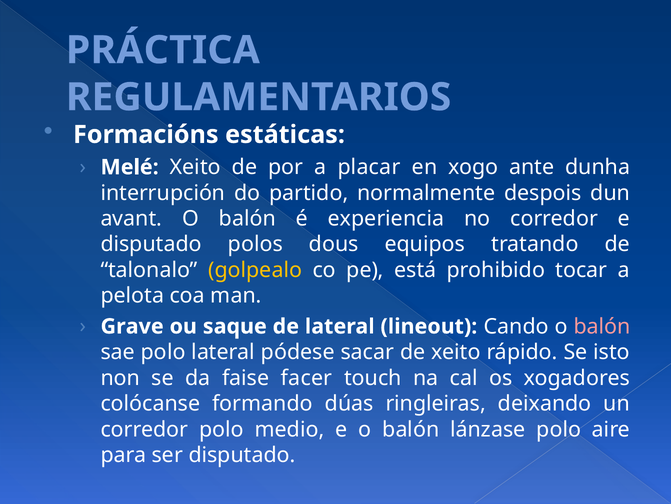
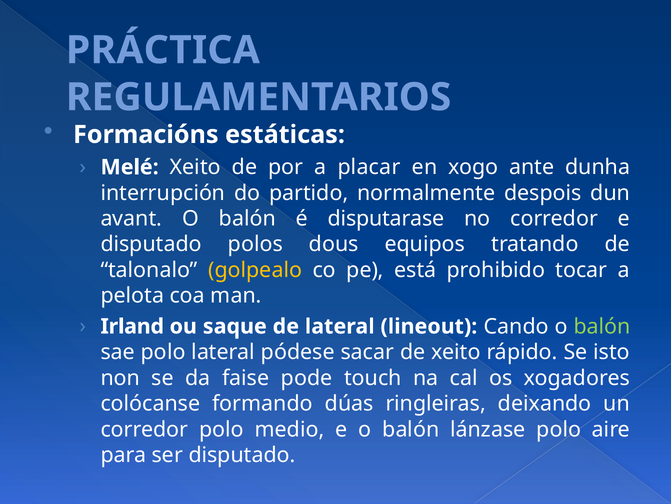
experiencia: experiencia -> disputarase
Grave: Grave -> Irland
balón at (602, 326) colour: pink -> light green
facer: facer -> pode
